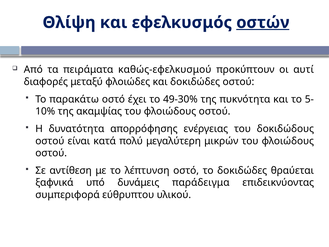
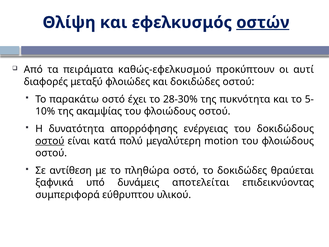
49-30%: 49-30% -> 28-30%
οστού at (50, 141) underline: none -> present
μικρών: μικρών -> motion
λέπτυνση: λέπτυνση -> πληθώρα
παράδειγμα: παράδειγμα -> αποτελείται
